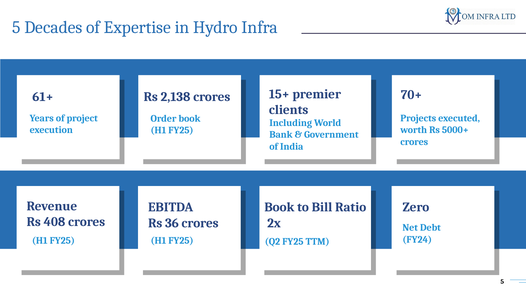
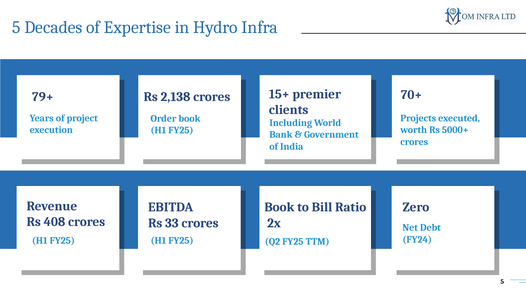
61+: 61+ -> 79+
36: 36 -> 33
